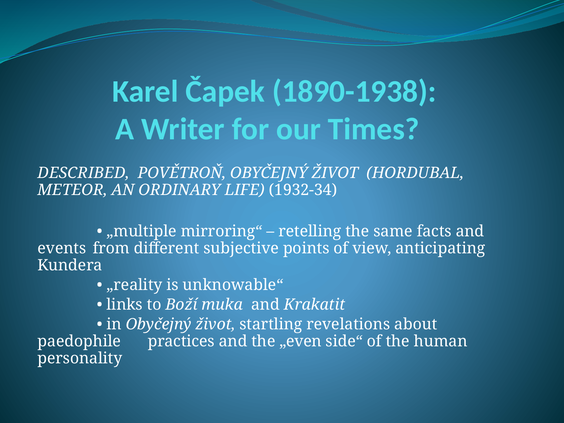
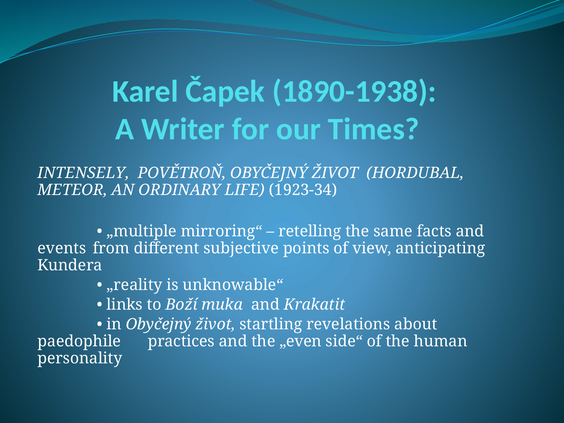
DESCRIBED: DESCRIBED -> INTENSELY
1932-34: 1932-34 -> 1923-34
